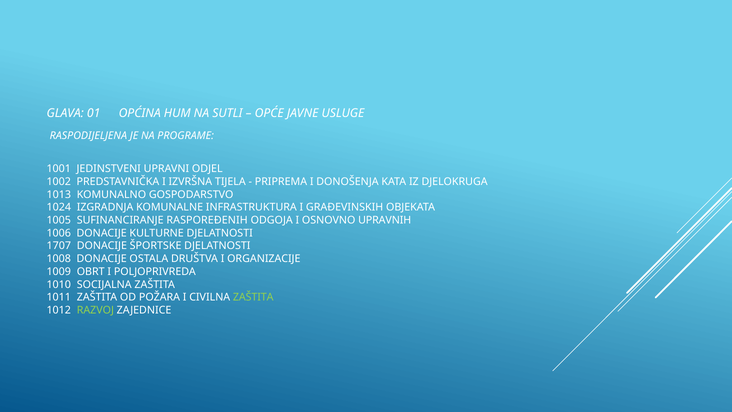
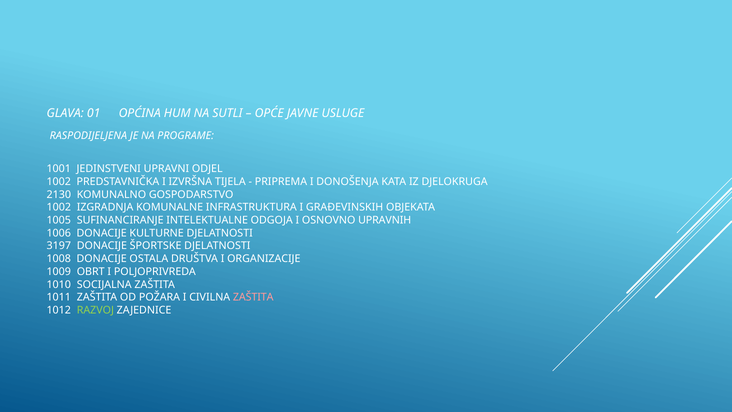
1013: 1013 -> 2130
1024 at (59, 207): 1024 -> 1002
RASPOREĐENIH: RASPOREĐENIH -> INTELEKTUALNE
1707: 1707 -> 3197
ZAŠTITA at (253, 297) colour: light green -> pink
